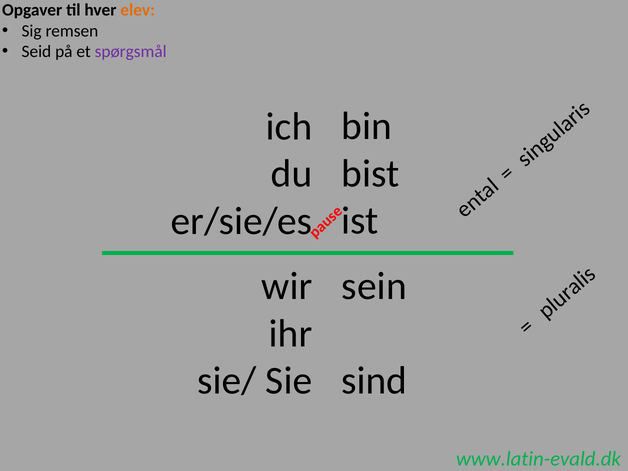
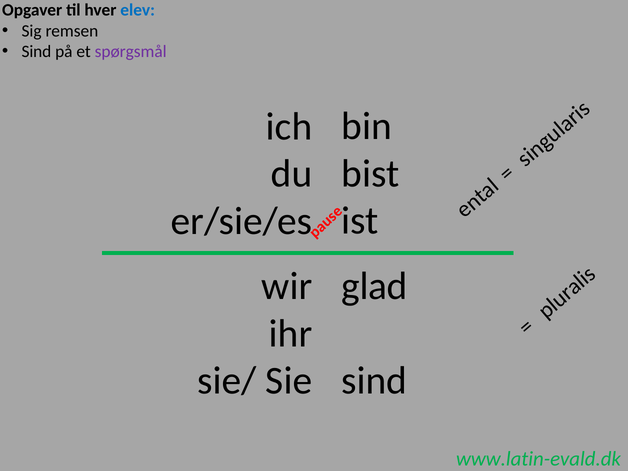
elev colour: orange -> blue
Seid at (36, 52): Seid -> Sind
sein: sein -> glad
